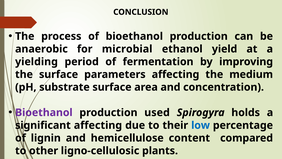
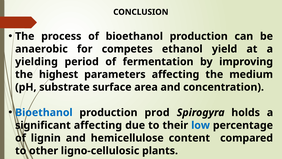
microbial: microbial -> competes
the surface: surface -> highest
Bioethanol at (44, 112) colour: purple -> blue
used: used -> prod
